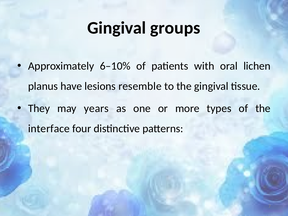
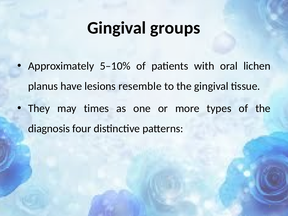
6–10%: 6–10% -> 5–10%
years: years -> times
interface: interface -> diagnosis
